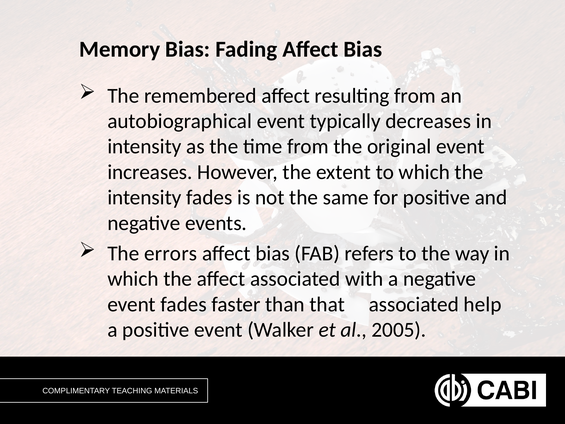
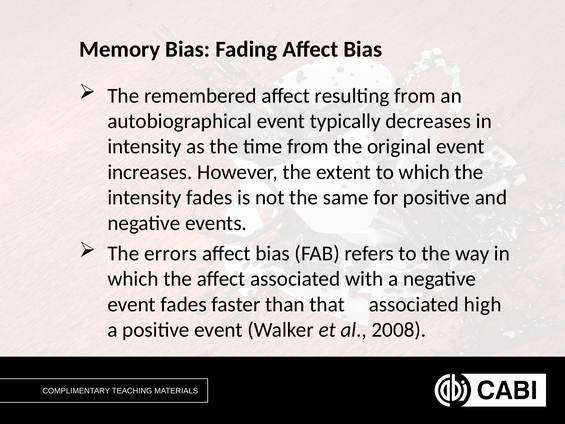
help: help -> high
2005: 2005 -> 2008
